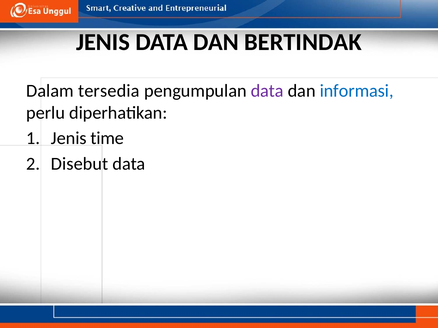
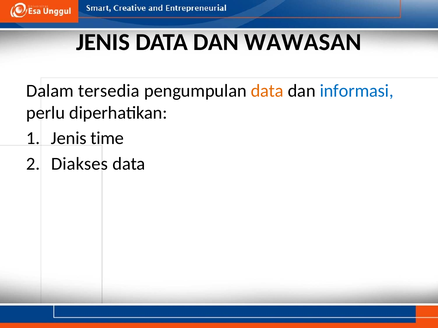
BERTINDAK: BERTINDAK -> WAWASAN
data at (267, 91) colour: purple -> orange
Disebut: Disebut -> Diakses
